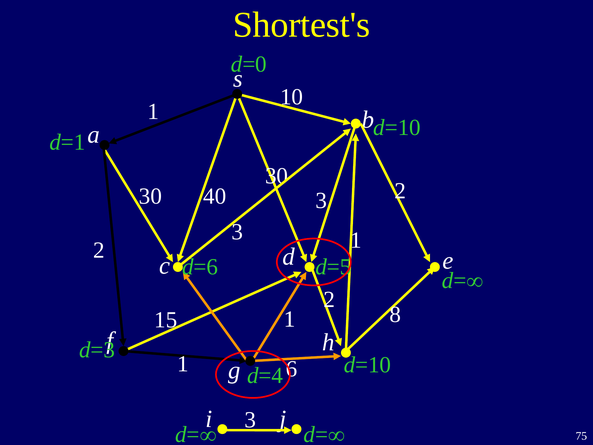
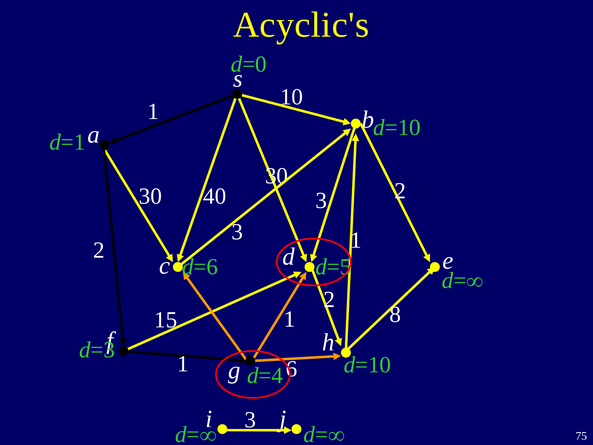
Shortest's: Shortest's -> Acyclic's
